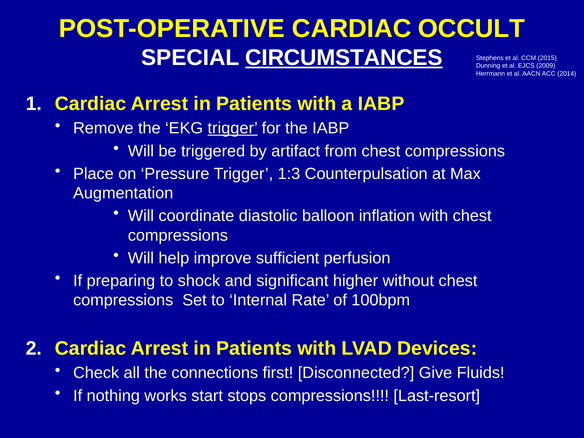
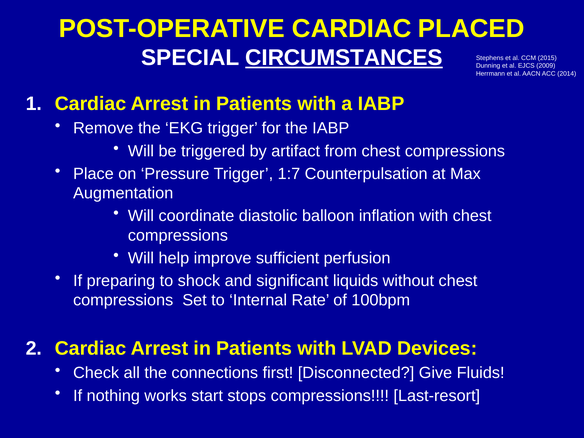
OCCULT: OCCULT -> PLACED
trigger at (233, 128) underline: present -> none
1:3: 1:3 -> 1:7
higher: higher -> liquids
